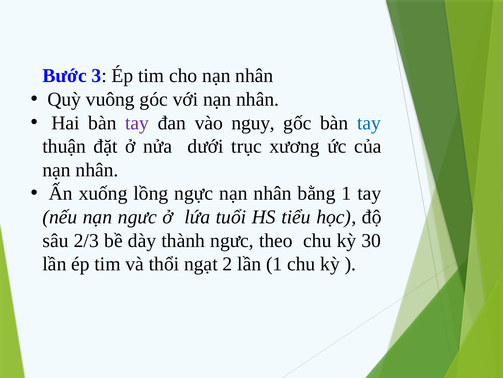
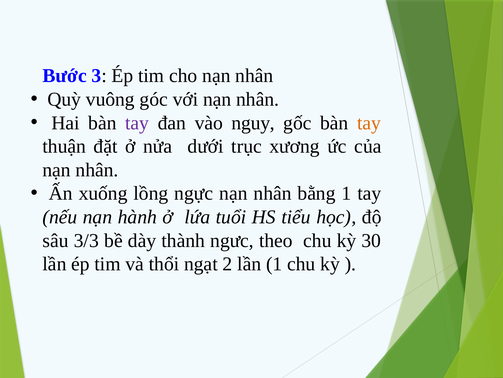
tay at (369, 123) colour: blue -> orange
nạn ngưc: ngưc -> hành
2/3: 2/3 -> 3/3
